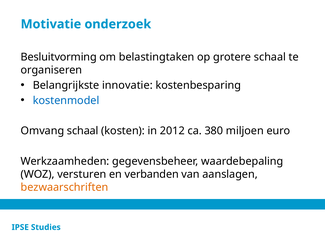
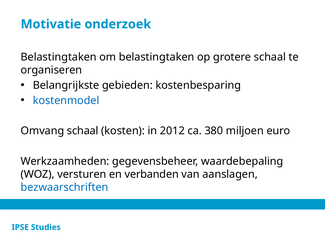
Besluitvorming at (59, 57): Besluitvorming -> Belastingtaken
innovatie: innovatie -> gebieden
bezwaarschriften colour: orange -> blue
